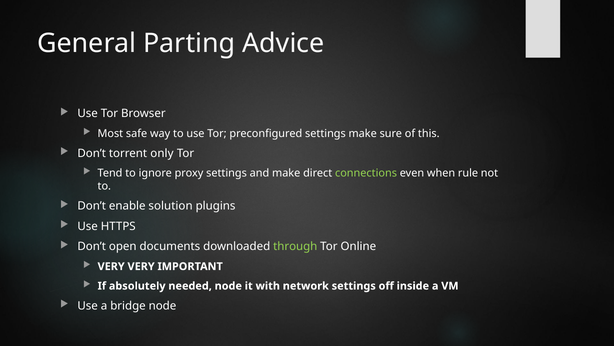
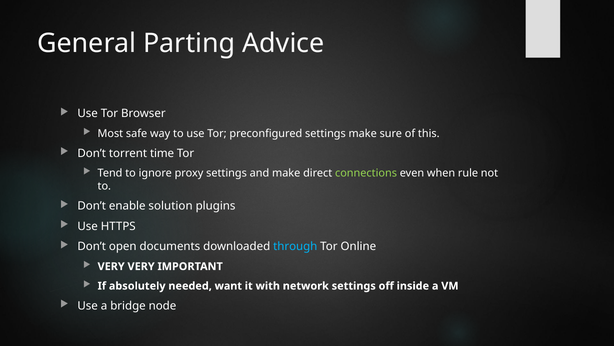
only: only -> time
through colour: light green -> light blue
needed node: node -> want
